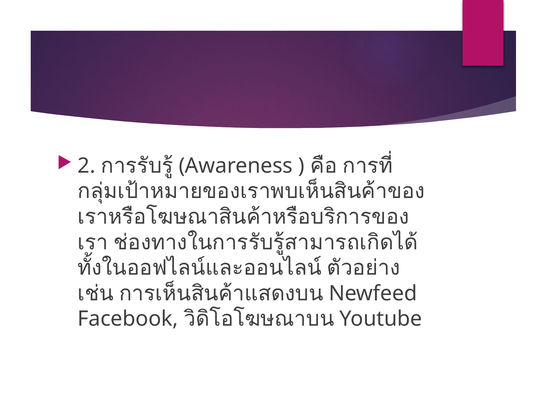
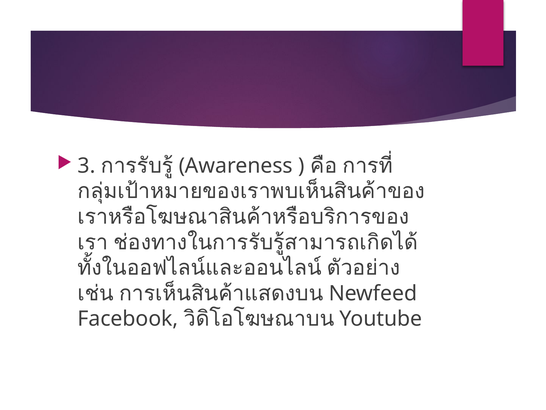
2: 2 -> 3
